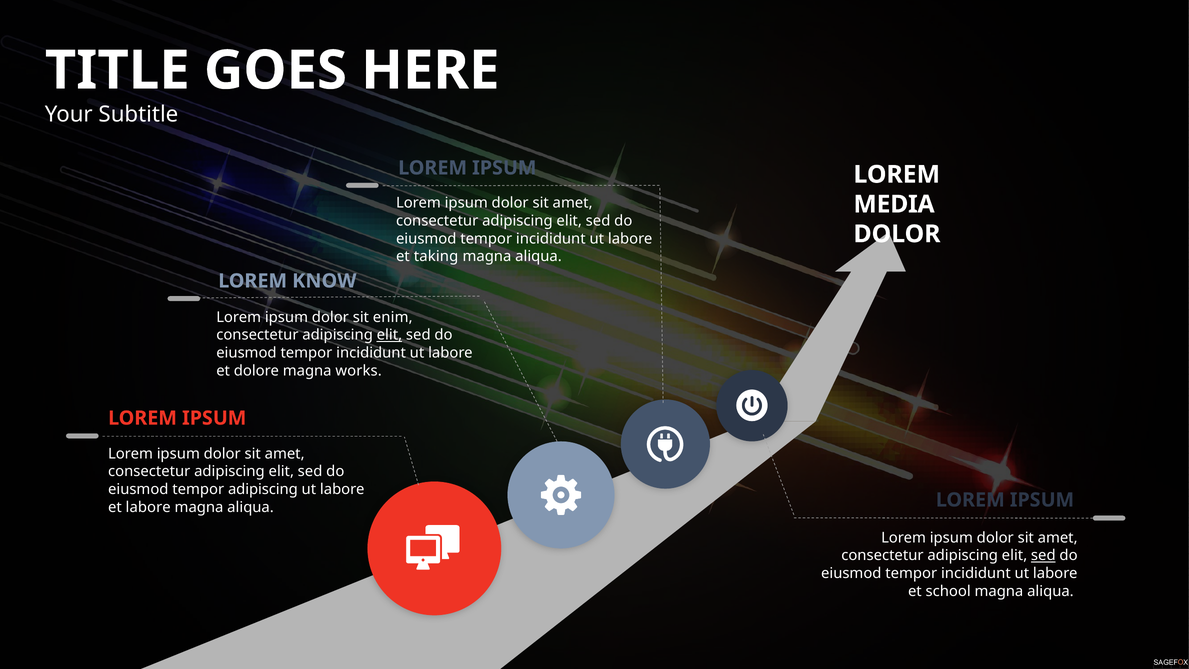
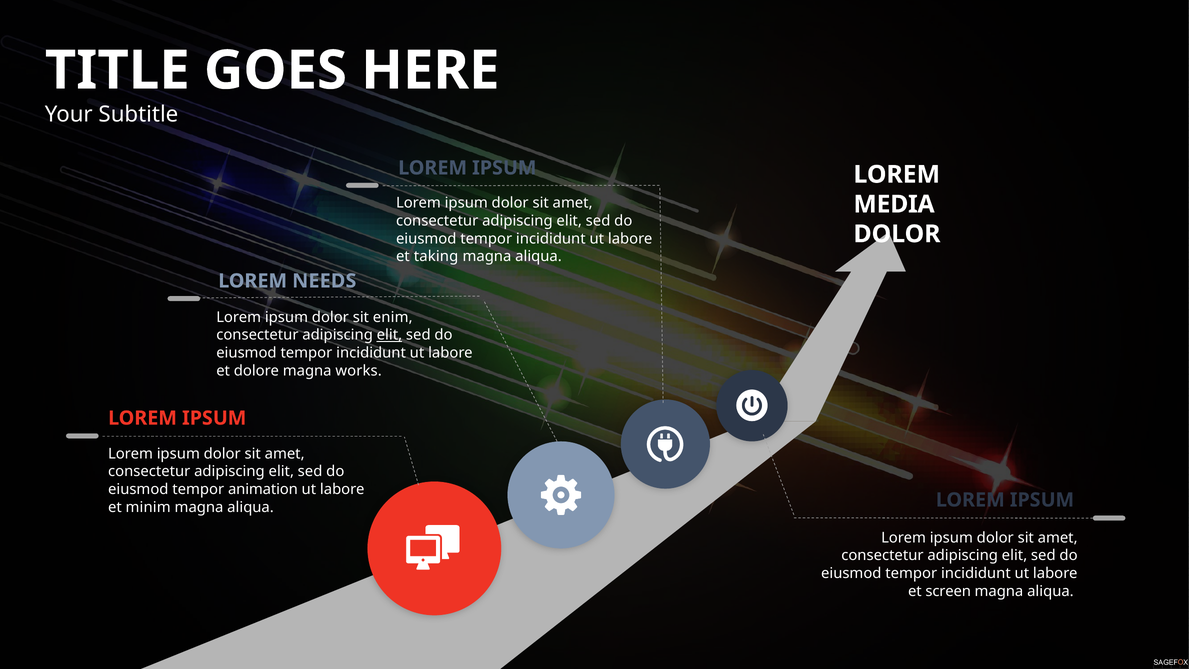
KNOW: KNOW -> NEEDS
tempor adipiscing: adipiscing -> animation
et labore: labore -> minim
sed at (1043, 555) underline: present -> none
school: school -> screen
